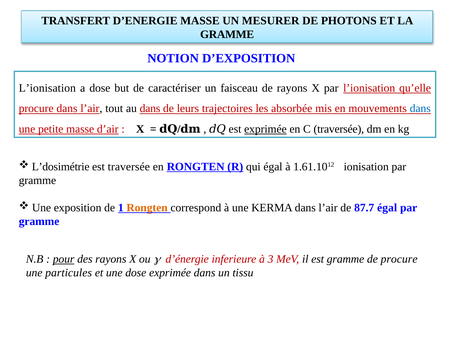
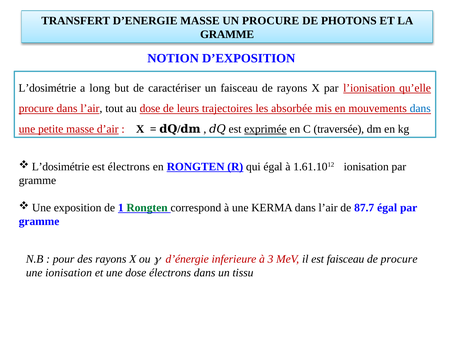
UN MESURER: MESURER -> PROCURE
L’ionisation at (47, 88): L’ionisation -> L’dosimétrie
a dose: dose -> long
au dans: dans -> dose
est traversée: traversée -> électrons
Rongten at (147, 208) colour: orange -> green
pour underline: present -> none
est gramme: gramme -> faisceau
une particules: particules -> ionisation
dose exprimée: exprimée -> électrons
